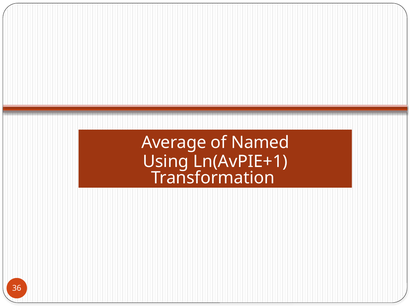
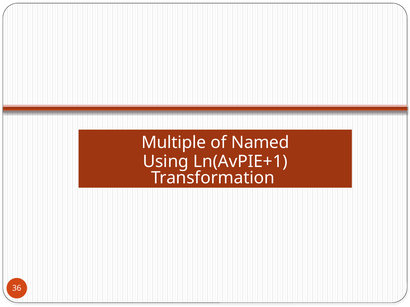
Average: Average -> Multiple
